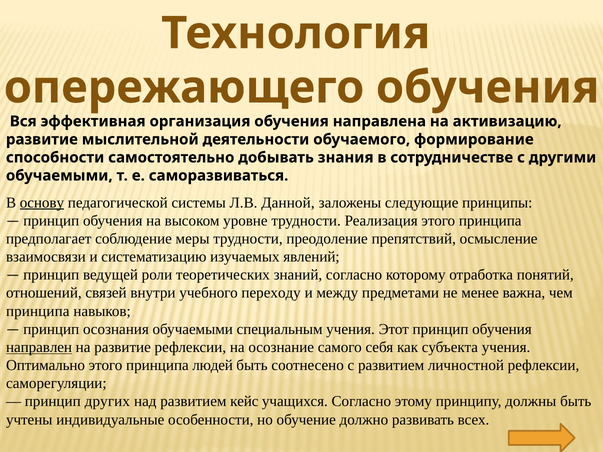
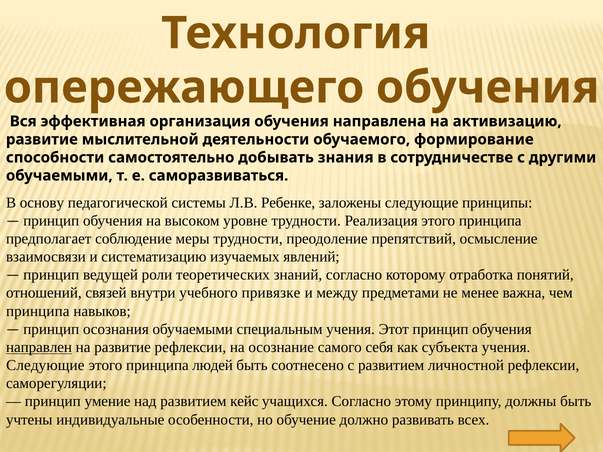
основу underline: present -> none
Данной: Данной -> Ребенке
переходу: переходу -> привязке
Оптимально at (45, 366): Оптимально -> Следующие
других: других -> умение
